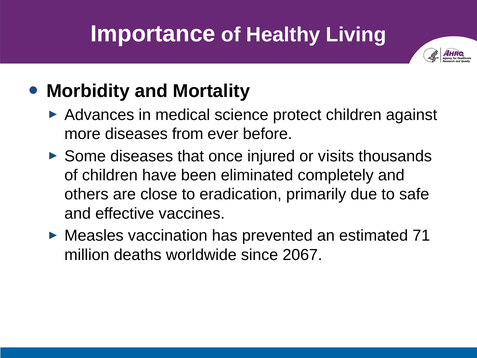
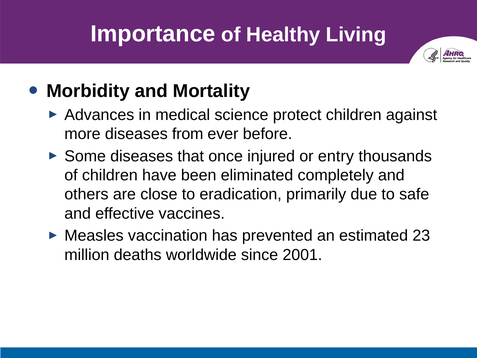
visits: visits -> entry
71: 71 -> 23
2067: 2067 -> 2001
